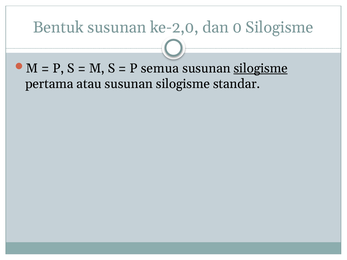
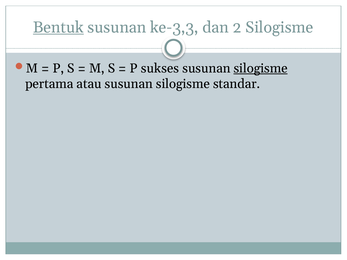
Bentuk underline: none -> present
ke-2,0: ke-2,0 -> ke-3,3
0: 0 -> 2
semua: semua -> sukses
